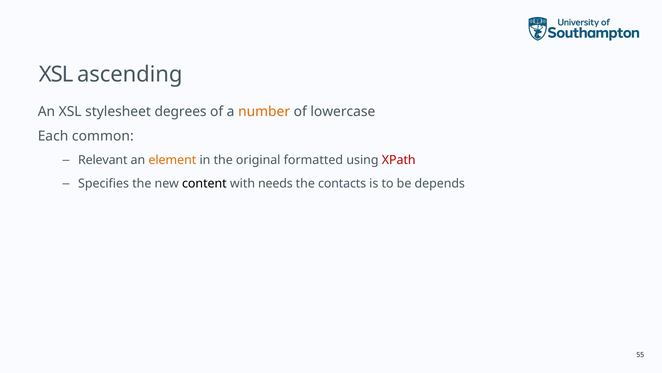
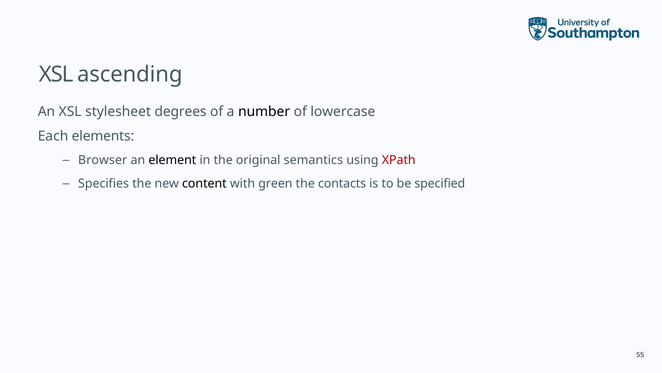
number colour: orange -> black
common: common -> elements
Relevant: Relevant -> Browser
element colour: orange -> black
formatted: formatted -> semantics
needs: needs -> green
depends: depends -> specified
